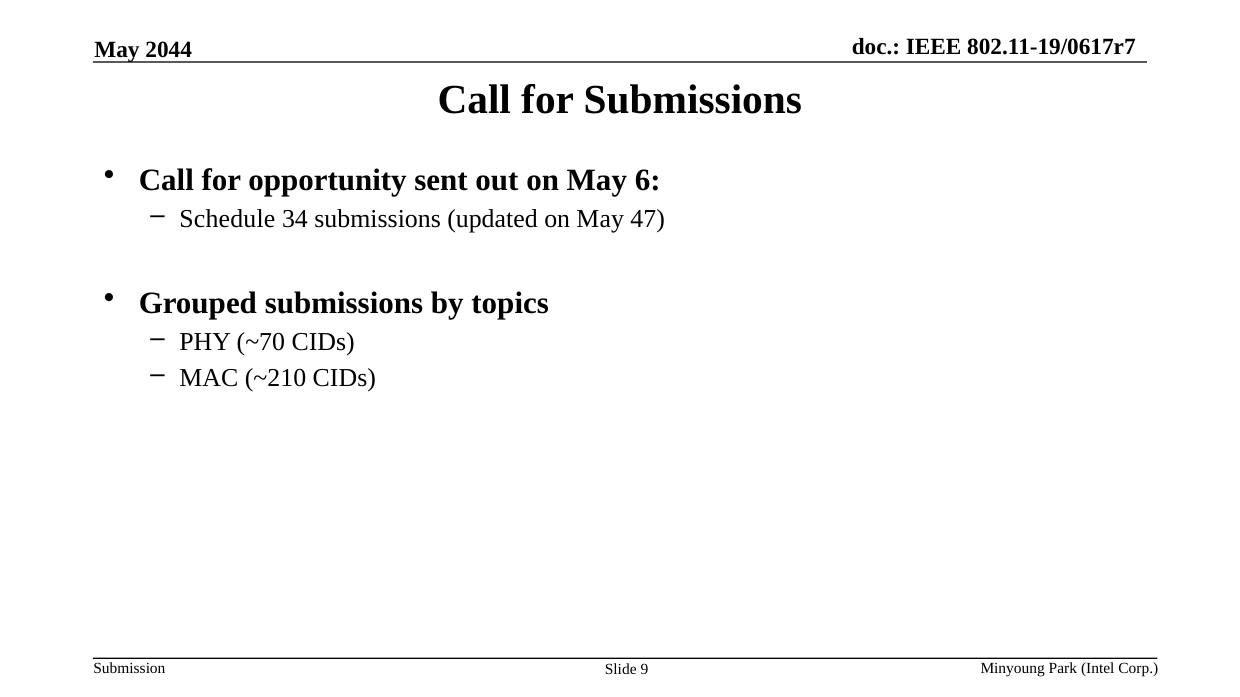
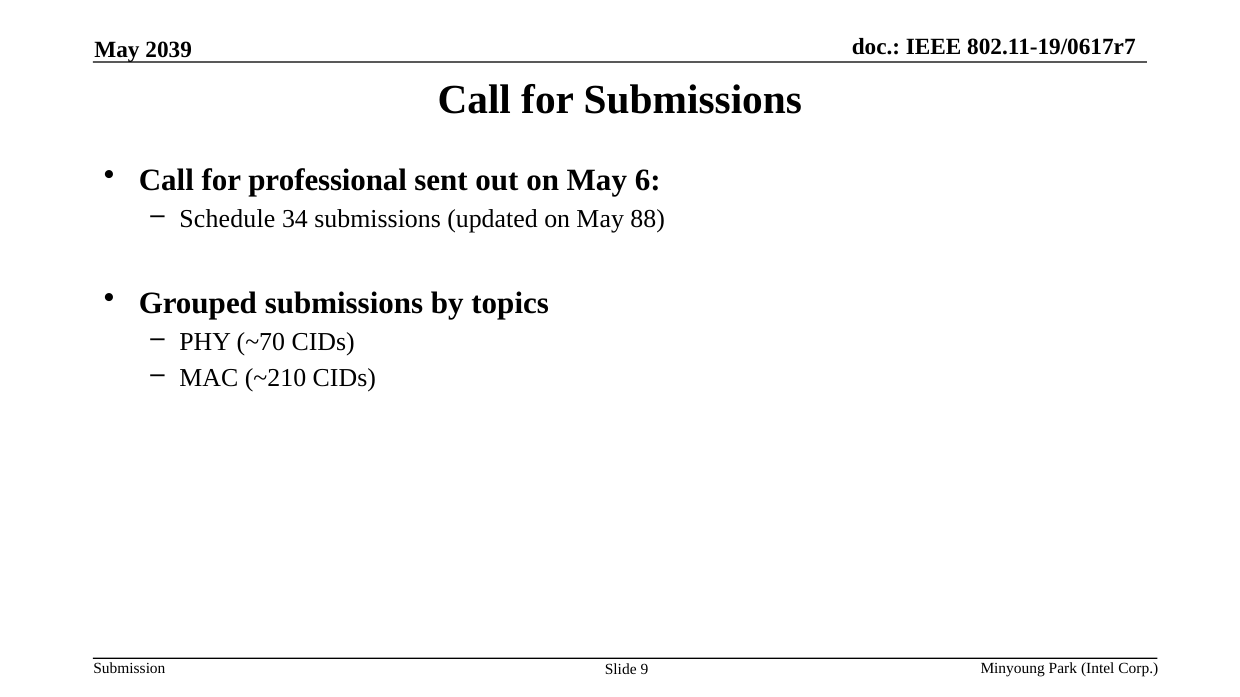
2044: 2044 -> 2039
opportunity: opportunity -> professional
47: 47 -> 88
